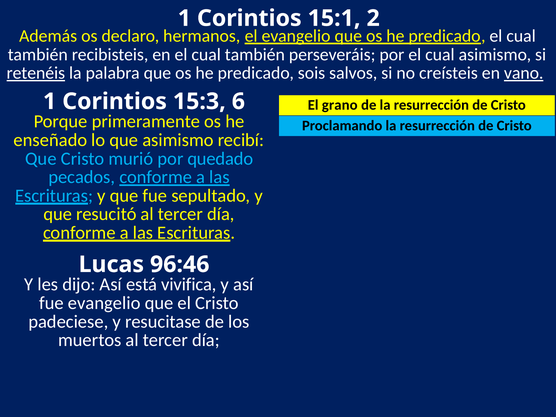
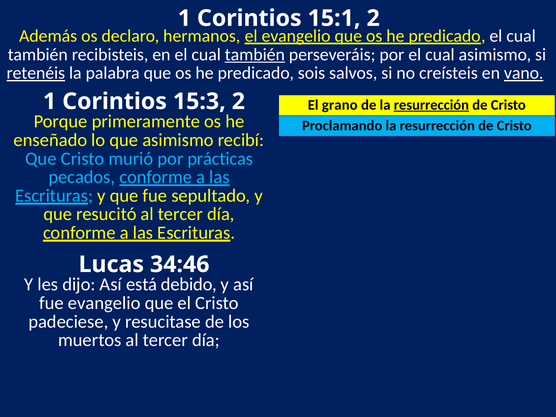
también at (255, 55) underline: none -> present
6 at (238, 101): 6 -> 2
resurrección at (431, 105) underline: none -> present
quedado: quedado -> prácticas
96:46: 96:46 -> 34:46
vivifica: vivifica -> debido
